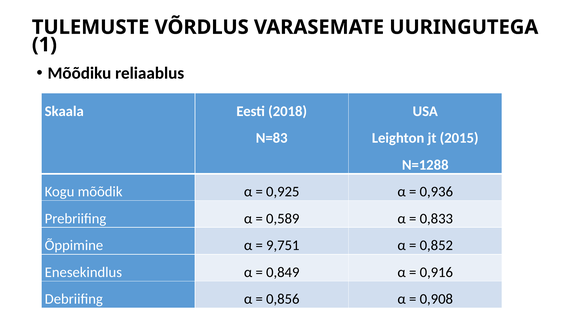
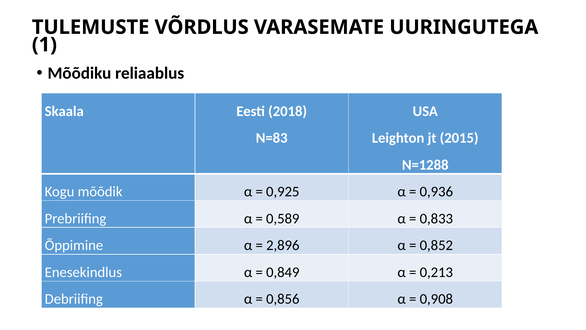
9,751: 9,751 -> 2,896
0,916: 0,916 -> 0,213
